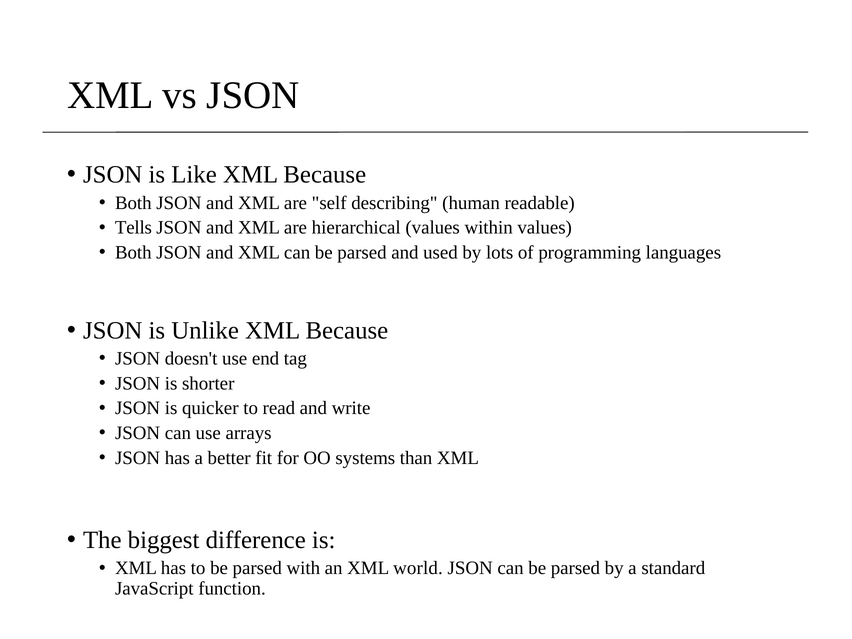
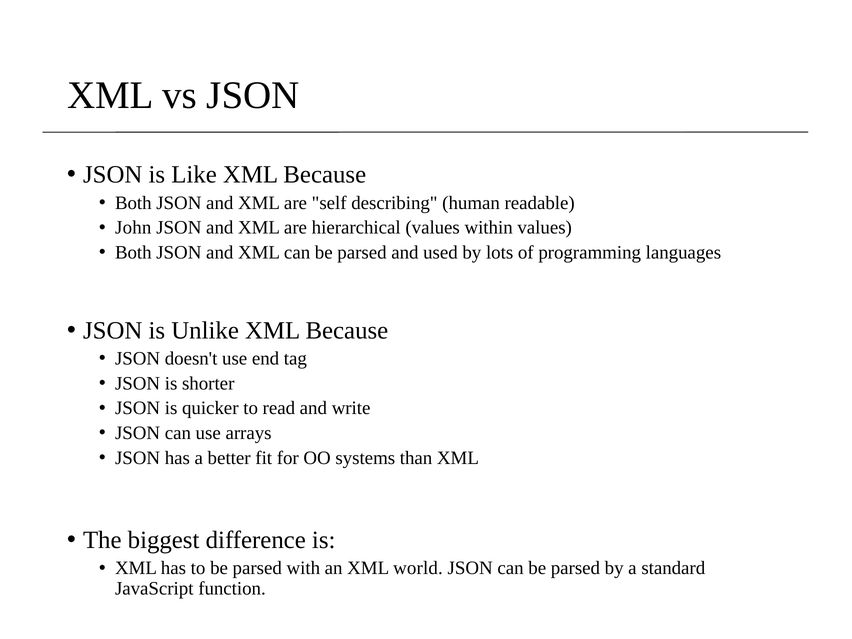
Tells: Tells -> John
